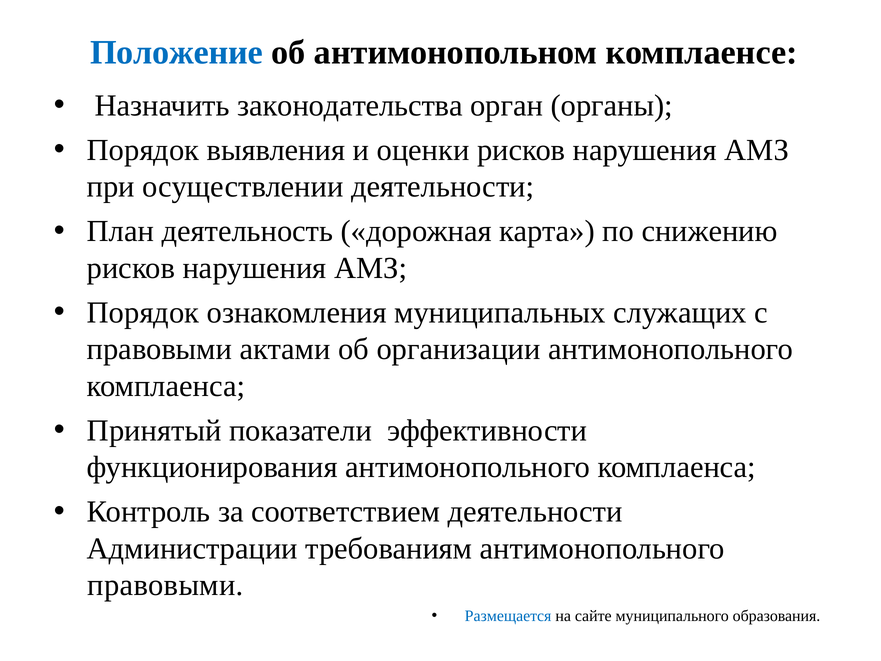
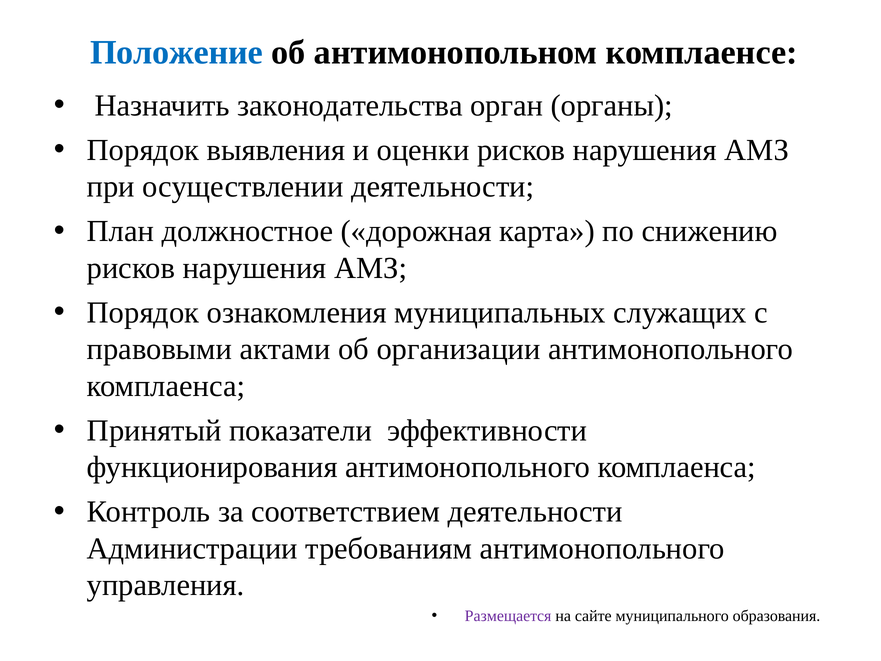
деятельность: деятельность -> должностное
правовыми at (165, 585): правовыми -> управления
Размещается colour: blue -> purple
